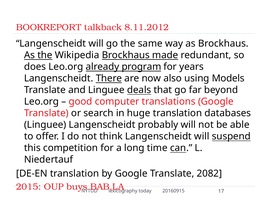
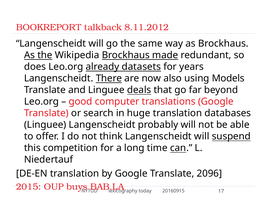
program: program -> datasets
2082: 2082 -> 2096
